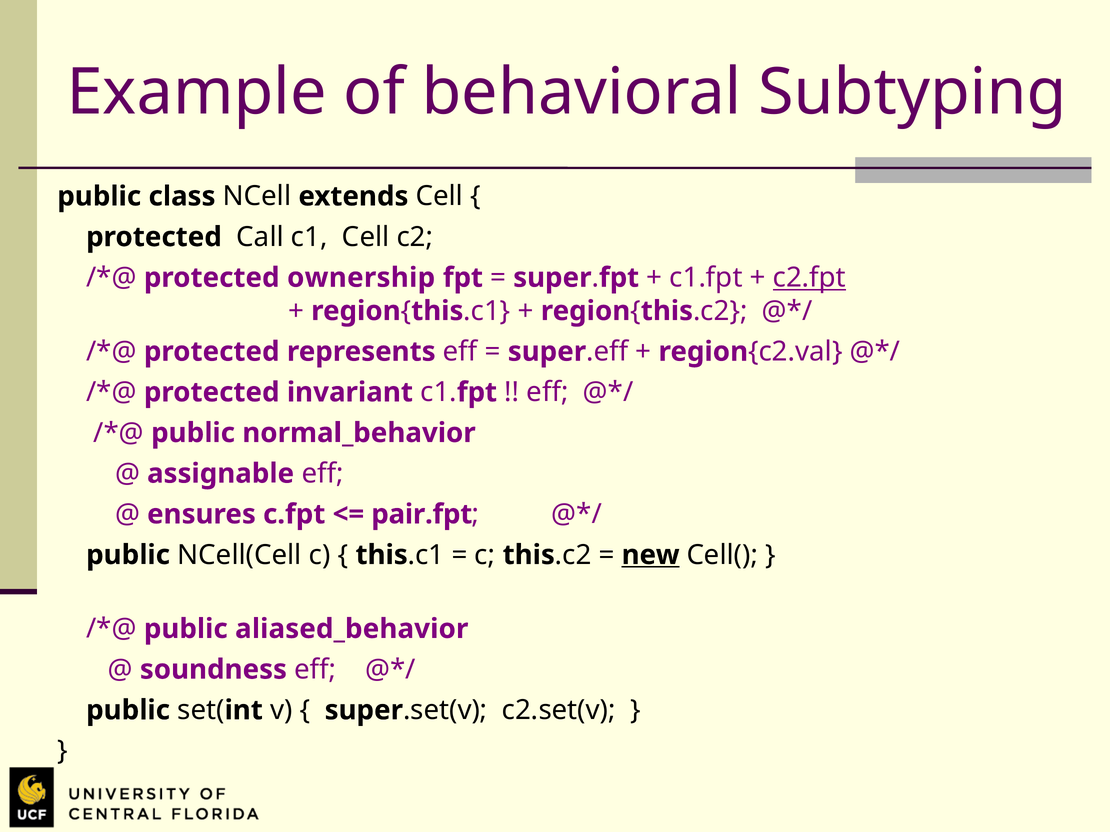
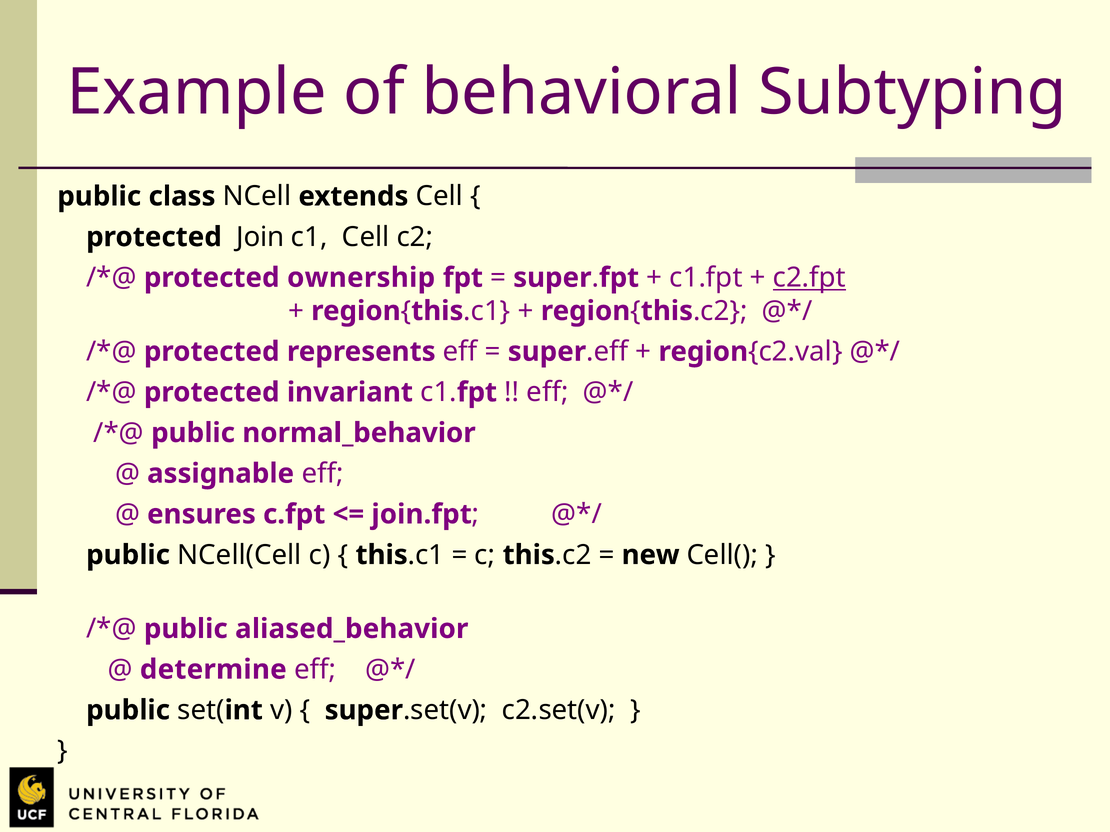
Call: Call -> Join
pair.fpt: pair.fpt -> join.fpt
new underline: present -> none
soundness: soundness -> determine
